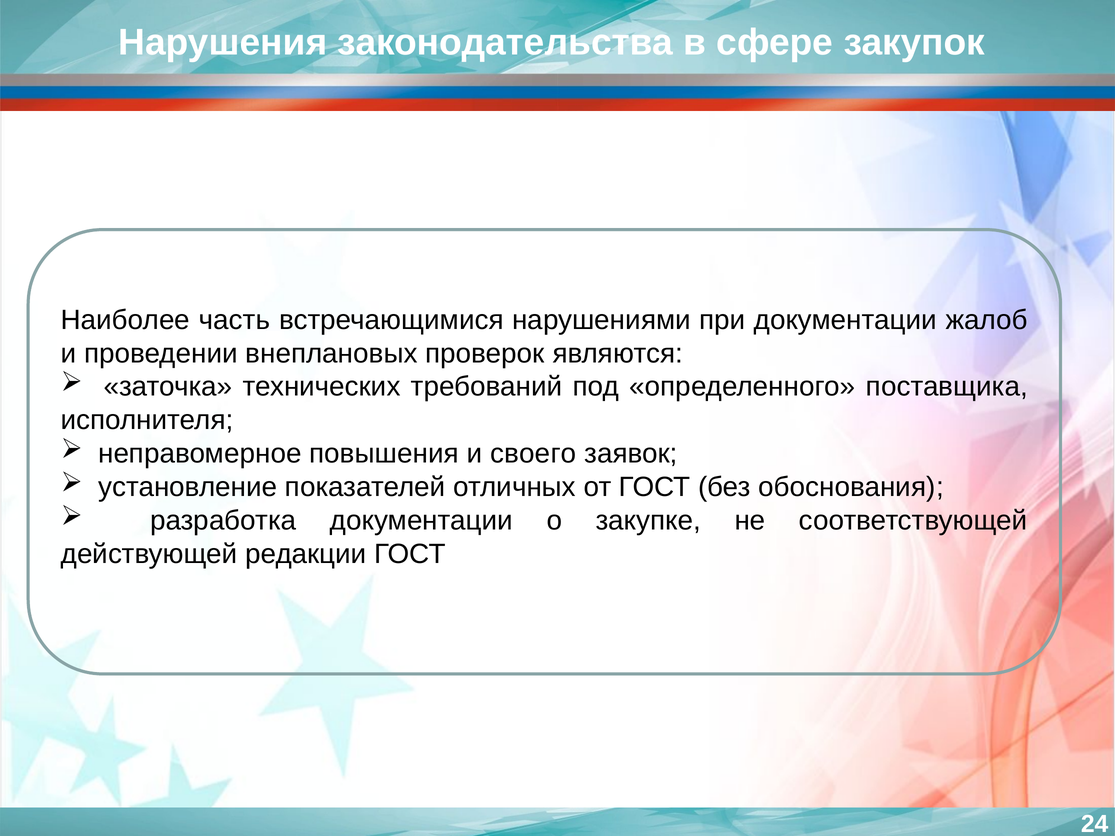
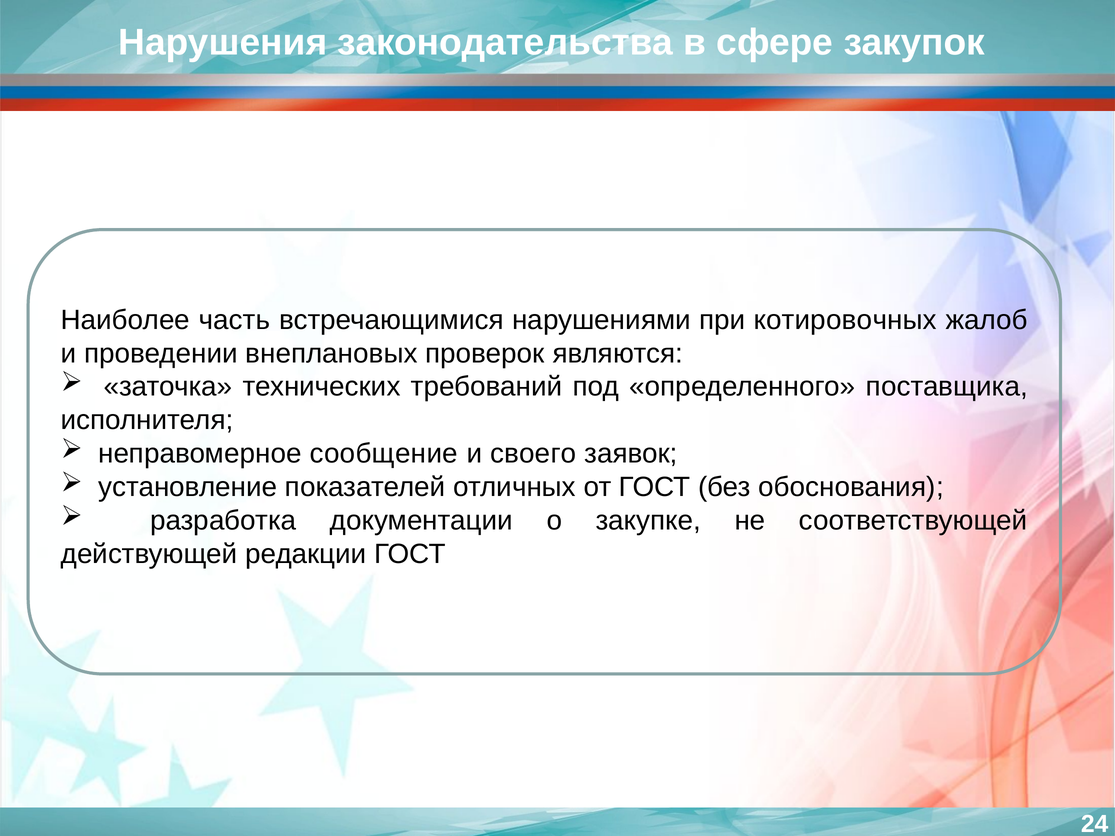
при документации: документации -> котировочных
повышения: повышения -> сообщение
